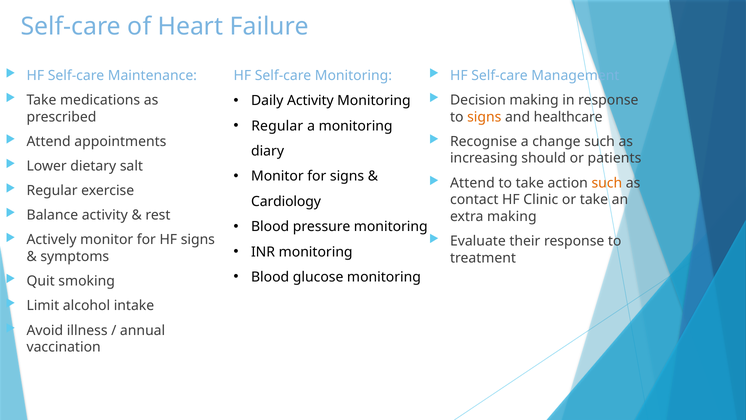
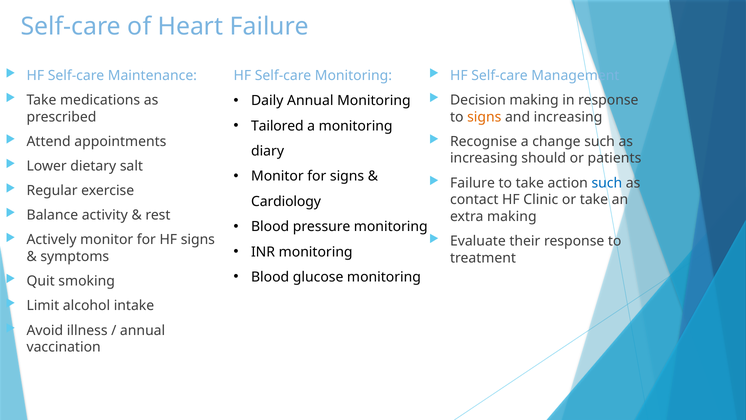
Daily Activity: Activity -> Annual
and healthcare: healthcare -> increasing
Regular at (277, 126): Regular -> Tailored
Attend at (472, 183): Attend -> Failure
such at (607, 183) colour: orange -> blue
